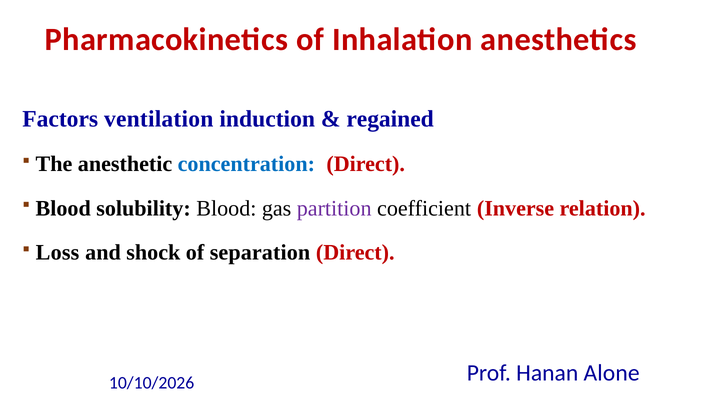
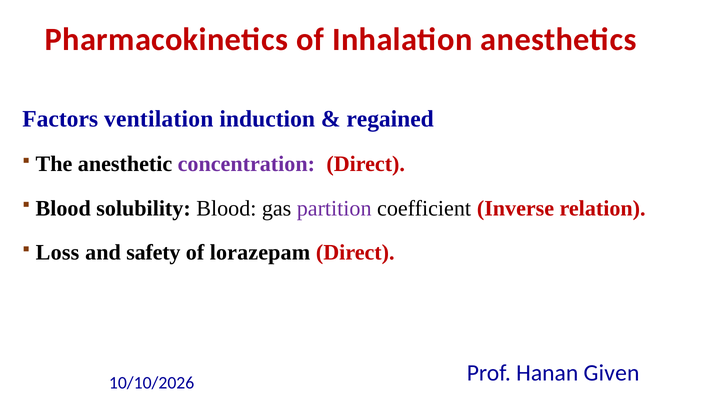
concentration colour: blue -> purple
shock: shock -> safety
separation: separation -> lorazepam
Alone: Alone -> Given
